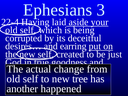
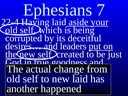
3: 3 -> 7
earring: earring -> leaders
new tree: tree -> laid
